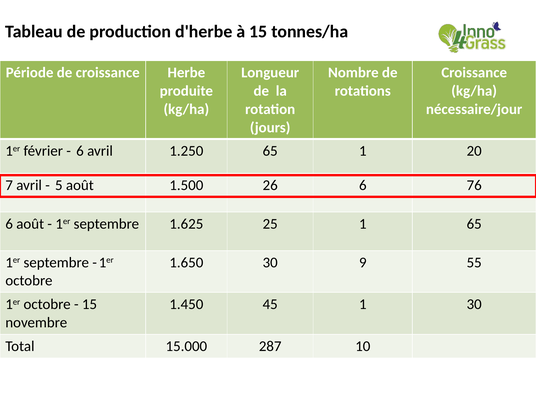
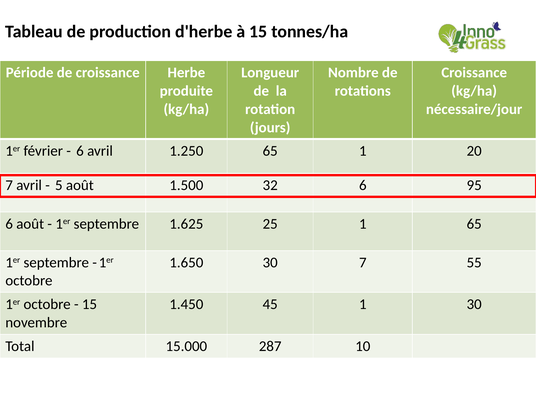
26: 26 -> 32
76: 76 -> 95
30 9: 9 -> 7
